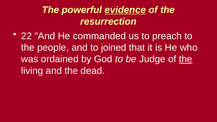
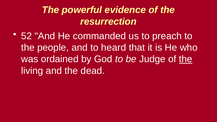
evidence underline: present -> none
22: 22 -> 52
joined: joined -> heard
